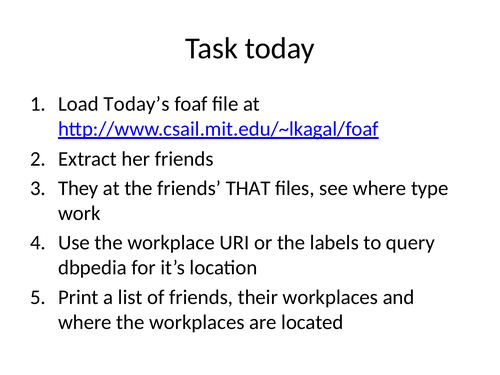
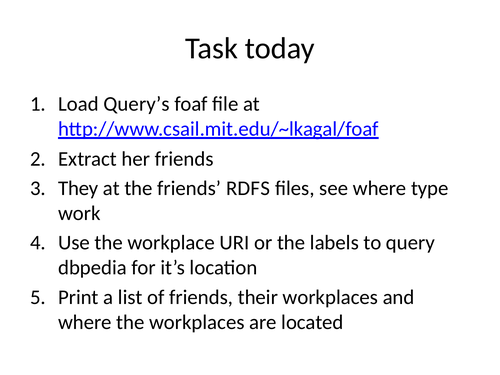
Today’s: Today’s -> Query’s
THAT: THAT -> RDFS
